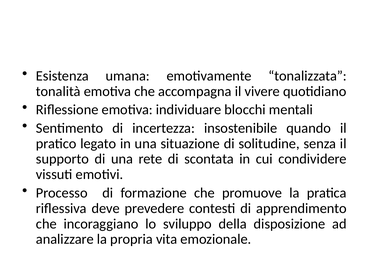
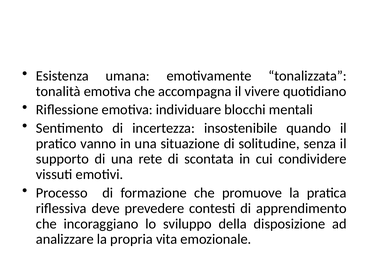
legato: legato -> vanno
